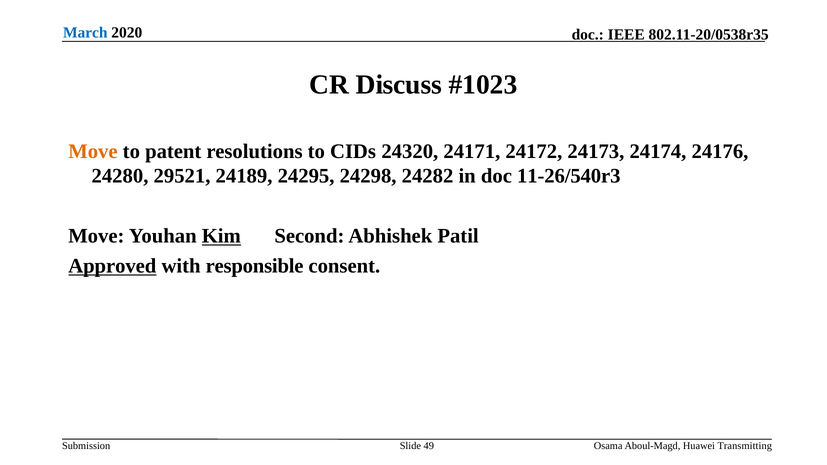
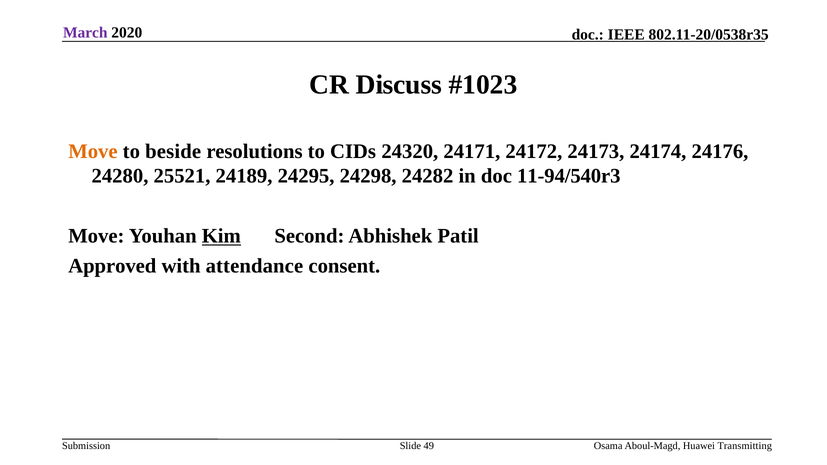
March colour: blue -> purple
patent: patent -> beside
29521: 29521 -> 25521
11-26/540r3: 11-26/540r3 -> 11-94/540r3
Approved underline: present -> none
responsible: responsible -> attendance
